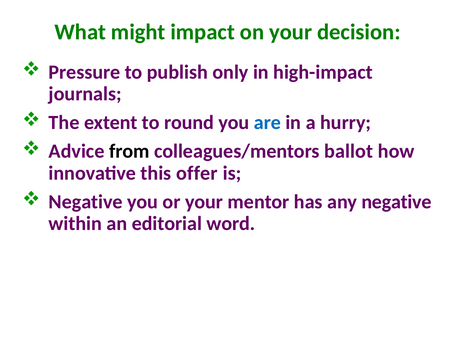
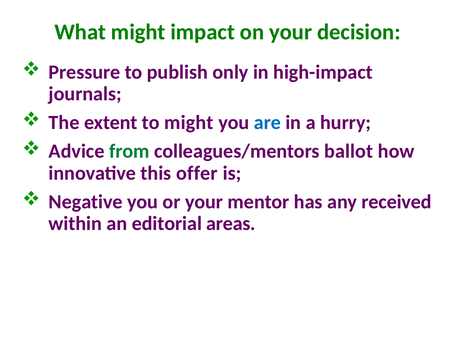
to round: round -> might
from colour: black -> green
any negative: negative -> received
word: word -> areas
